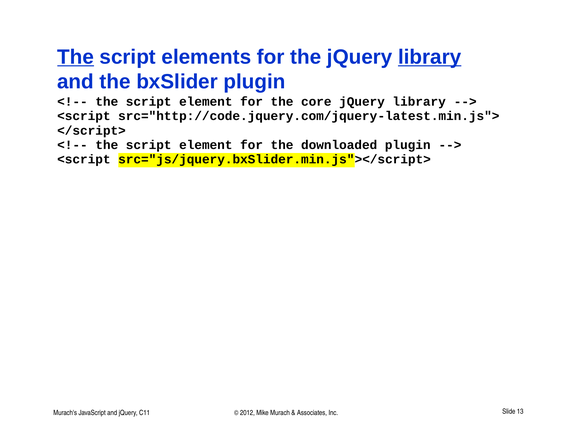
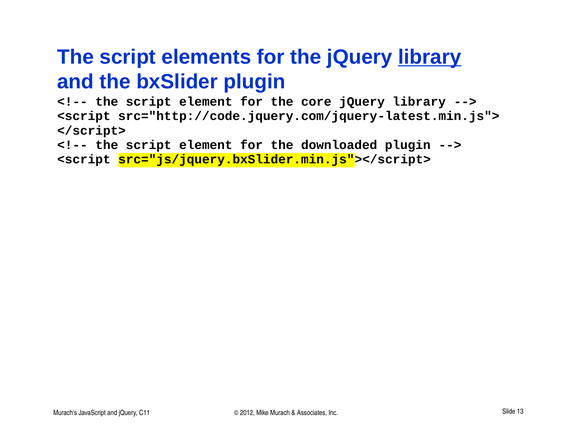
The at (76, 57) underline: present -> none
